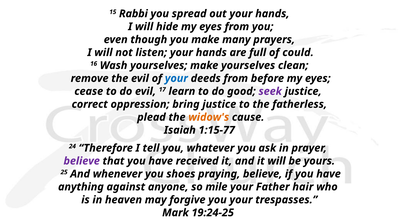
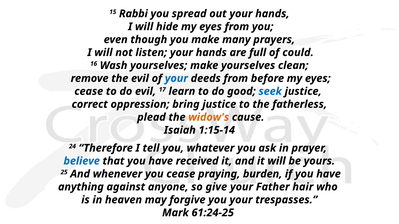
seek colour: purple -> blue
1:15-77: 1:15-77 -> 1:15-14
believe at (82, 161) colour: purple -> blue
you shoes: shoes -> cease
praying believe: believe -> burden
mile: mile -> give
19:24-25: 19:24-25 -> 61:24-25
